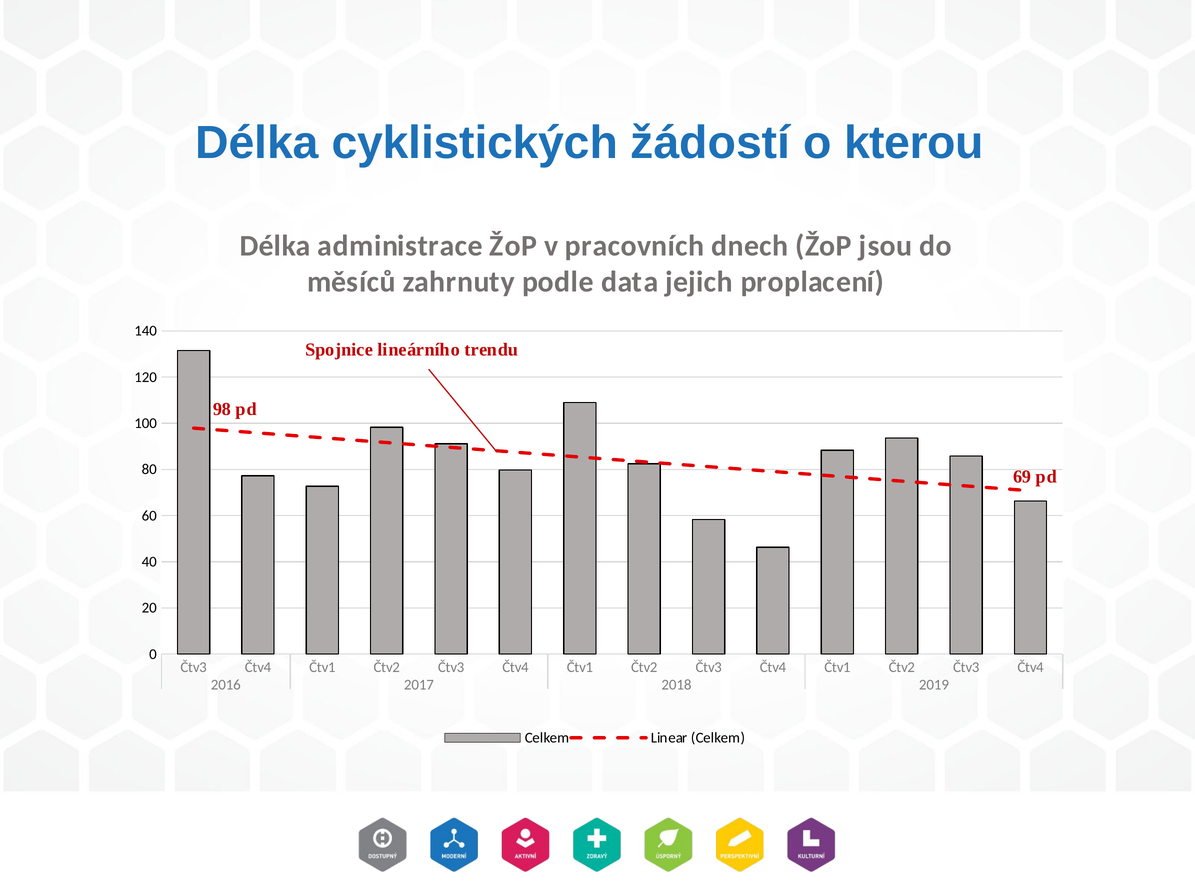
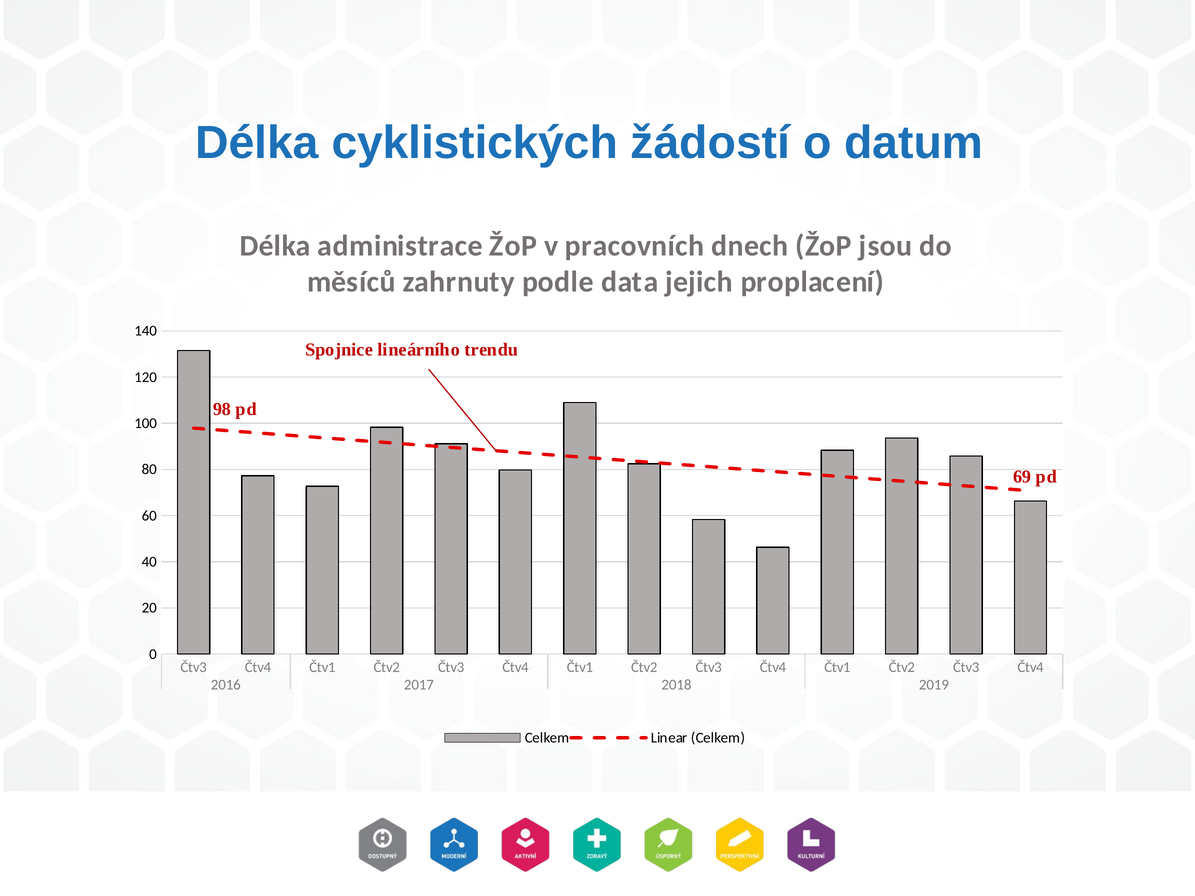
kterou: kterou -> datum
